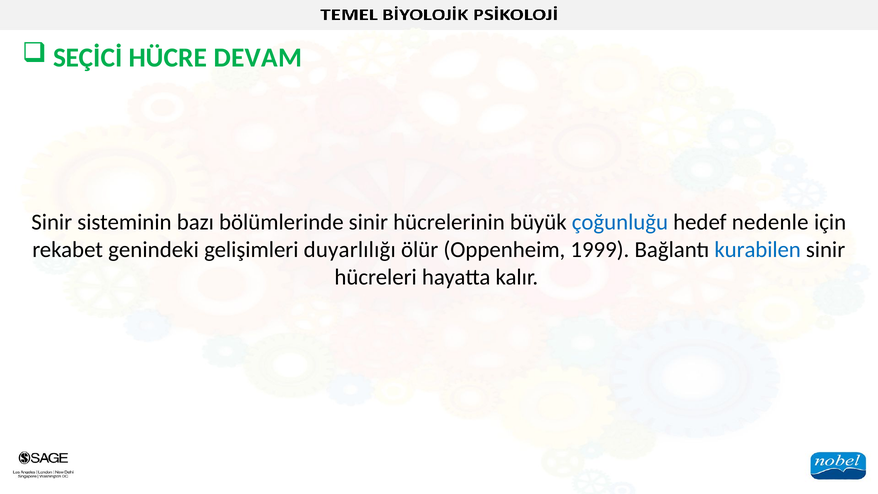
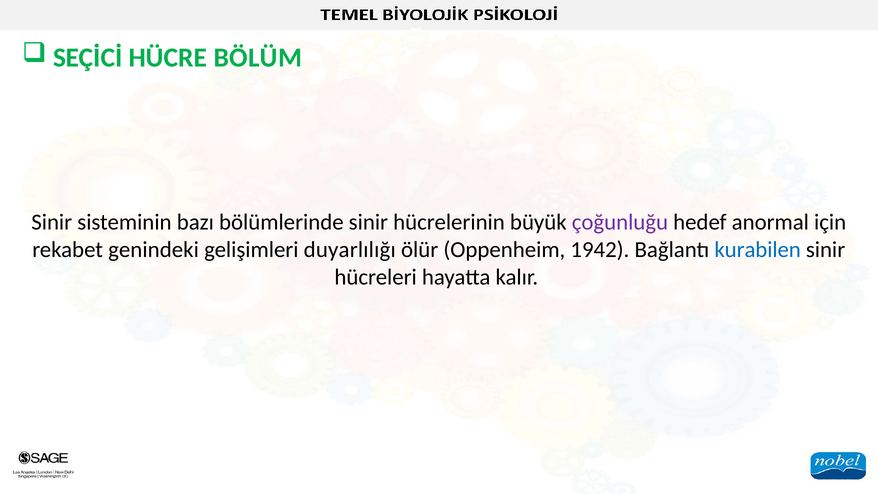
DEVAM: DEVAM -> BÖLÜM
çoğunluğu colour: blue -> purple
nedenle: nedenle -> anormal
1999: 1999 -> 1942
